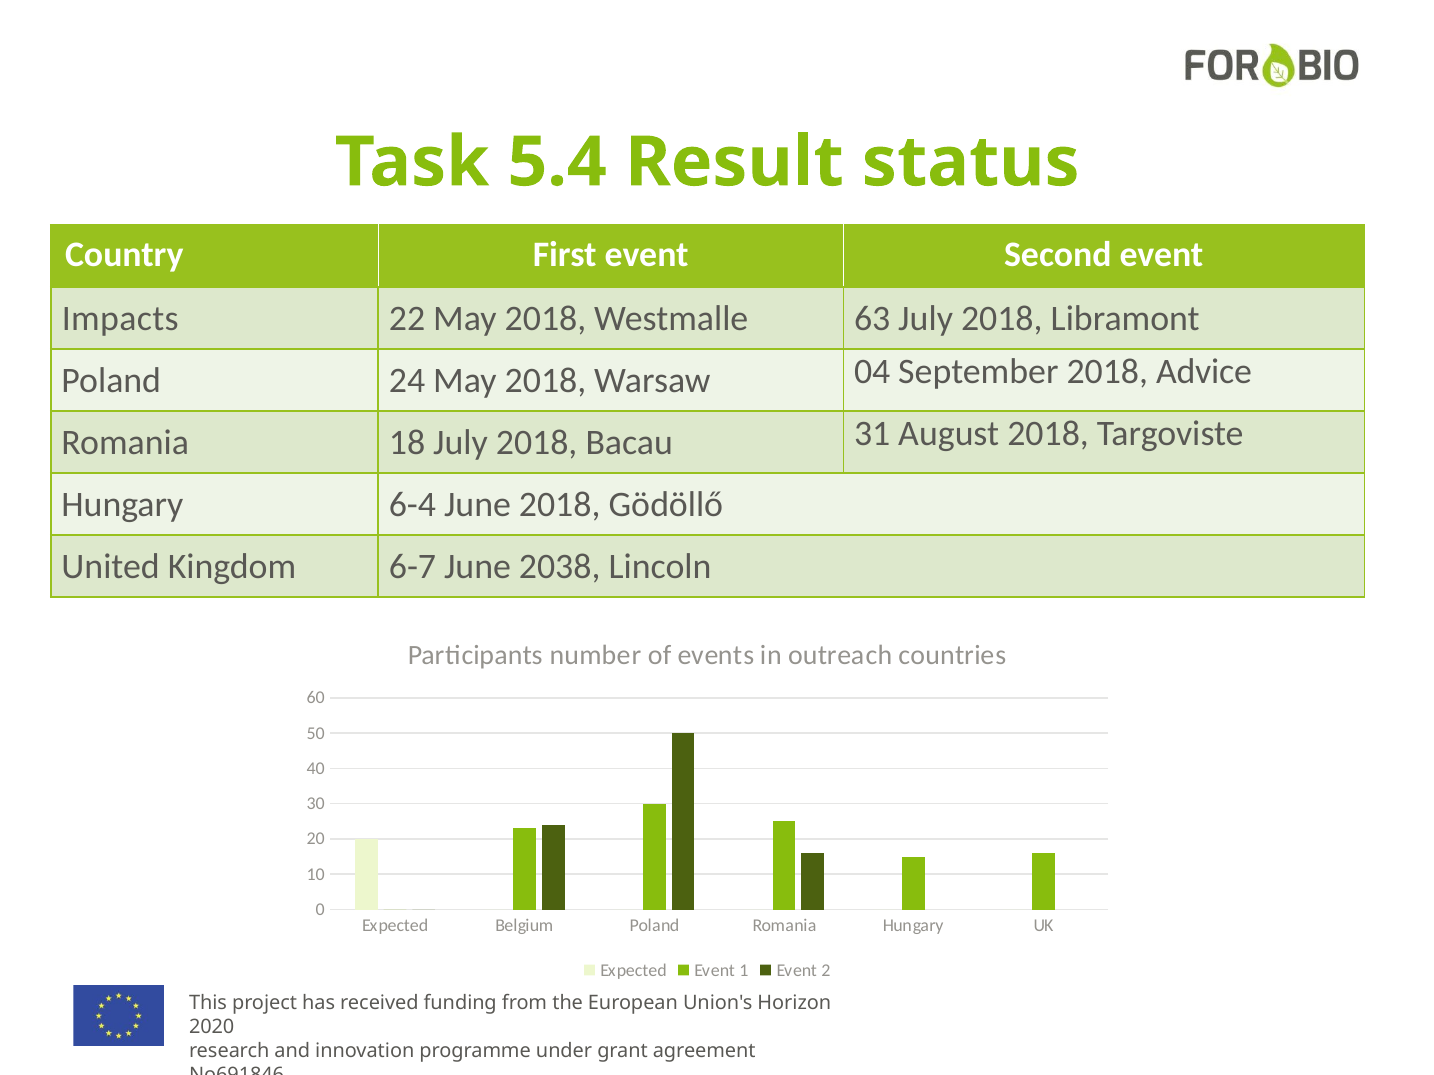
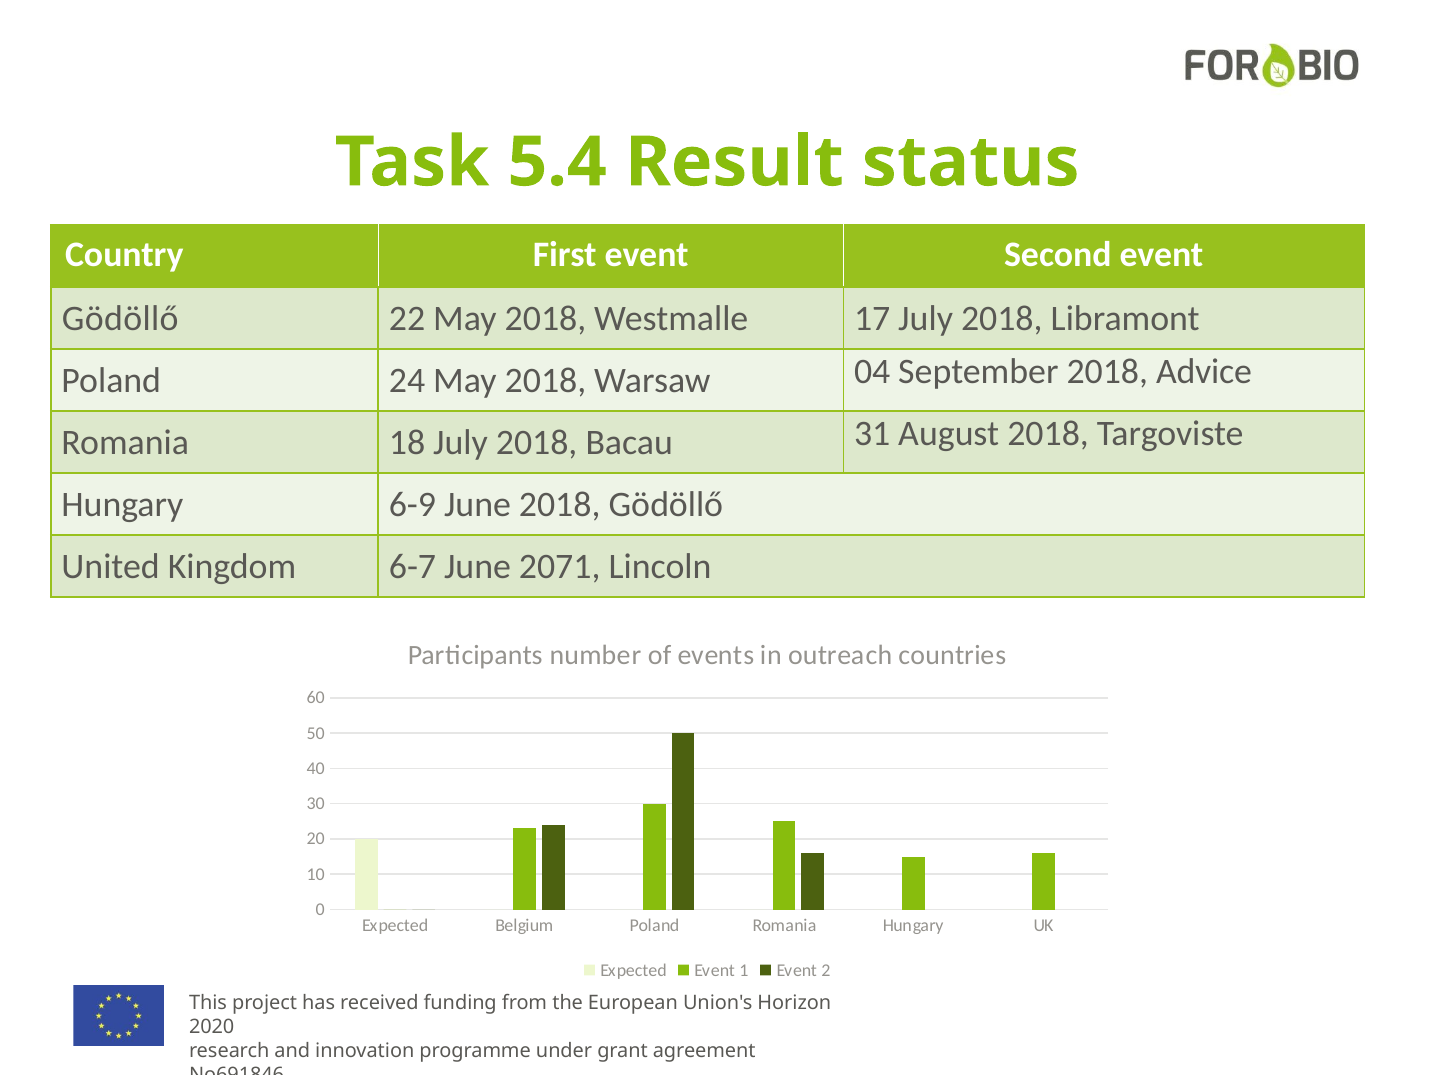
Impacts at (120, 319): Impacts -> Gödöllő
63: 63 -> 17
6-4: 6-4 -> 6-9
2038: 2038 -> 2071
